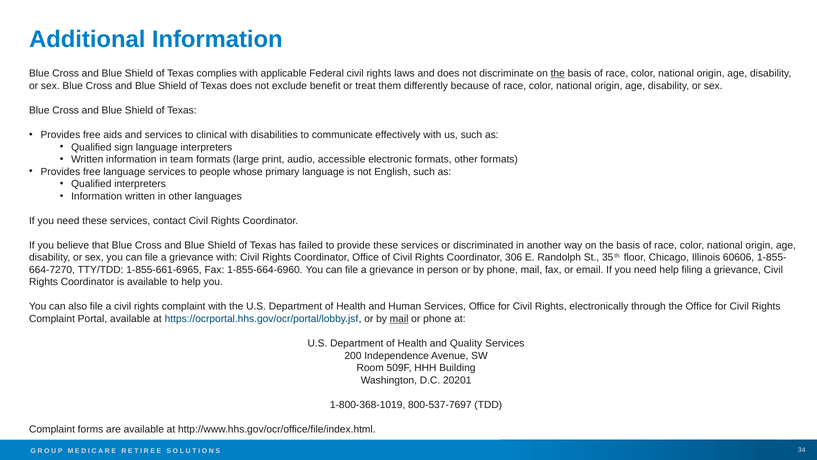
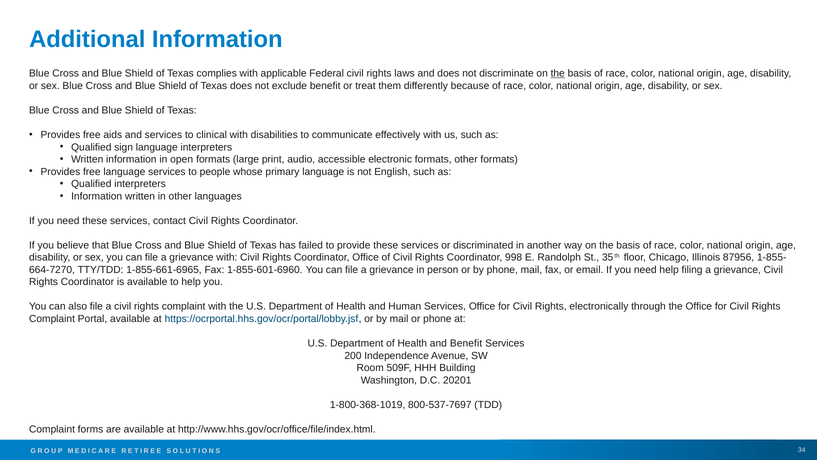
team: team -> open
306: 306 -> 998
60606: 60606 -> 87956
1-855-664-6960: 1-855-664-6960 -> 1-855-601-6960
mail at (399, 319) underline: present -> none
and Quality: Quality -> Benefit
